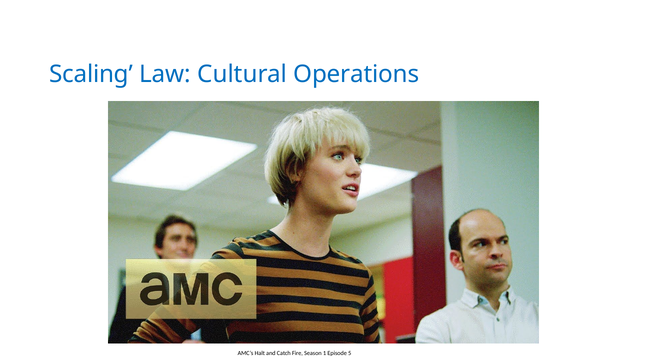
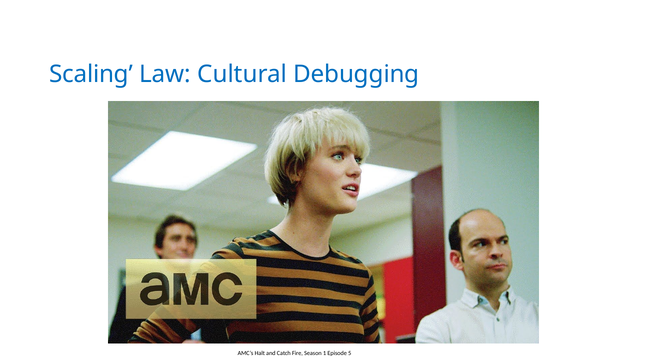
Operations: Operations -> Debugging
